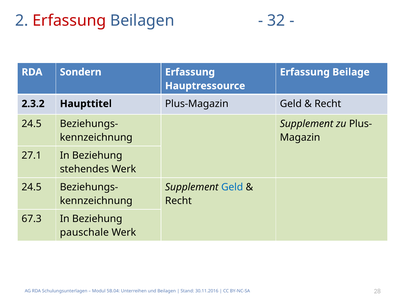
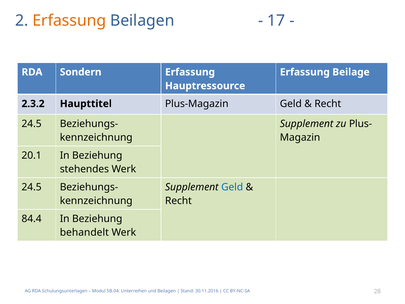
Erfassung at (69, 20) colour: red -> orange
32: 32 -> 17
27.1: 27.1 -> 20.1
67.3: 67.3 -> 84.4
pauschale: pauschale -> behandelt
